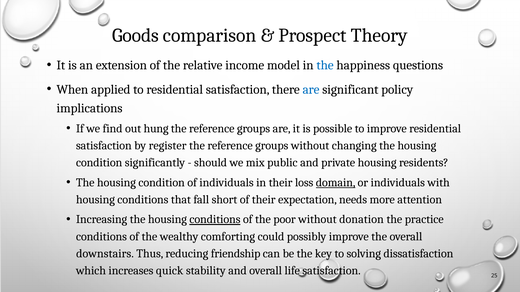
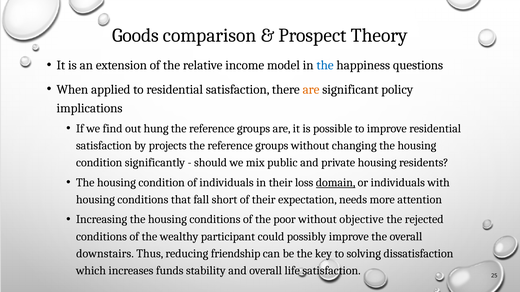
are at (311, 90) colour: blue -> orange
register: register -> projects
conditions at (215, 220) underline: present -> none
donation: donation -> objective
practice: practice -> rejected
comforting: comforting -> participant
quick: quick -> funds
